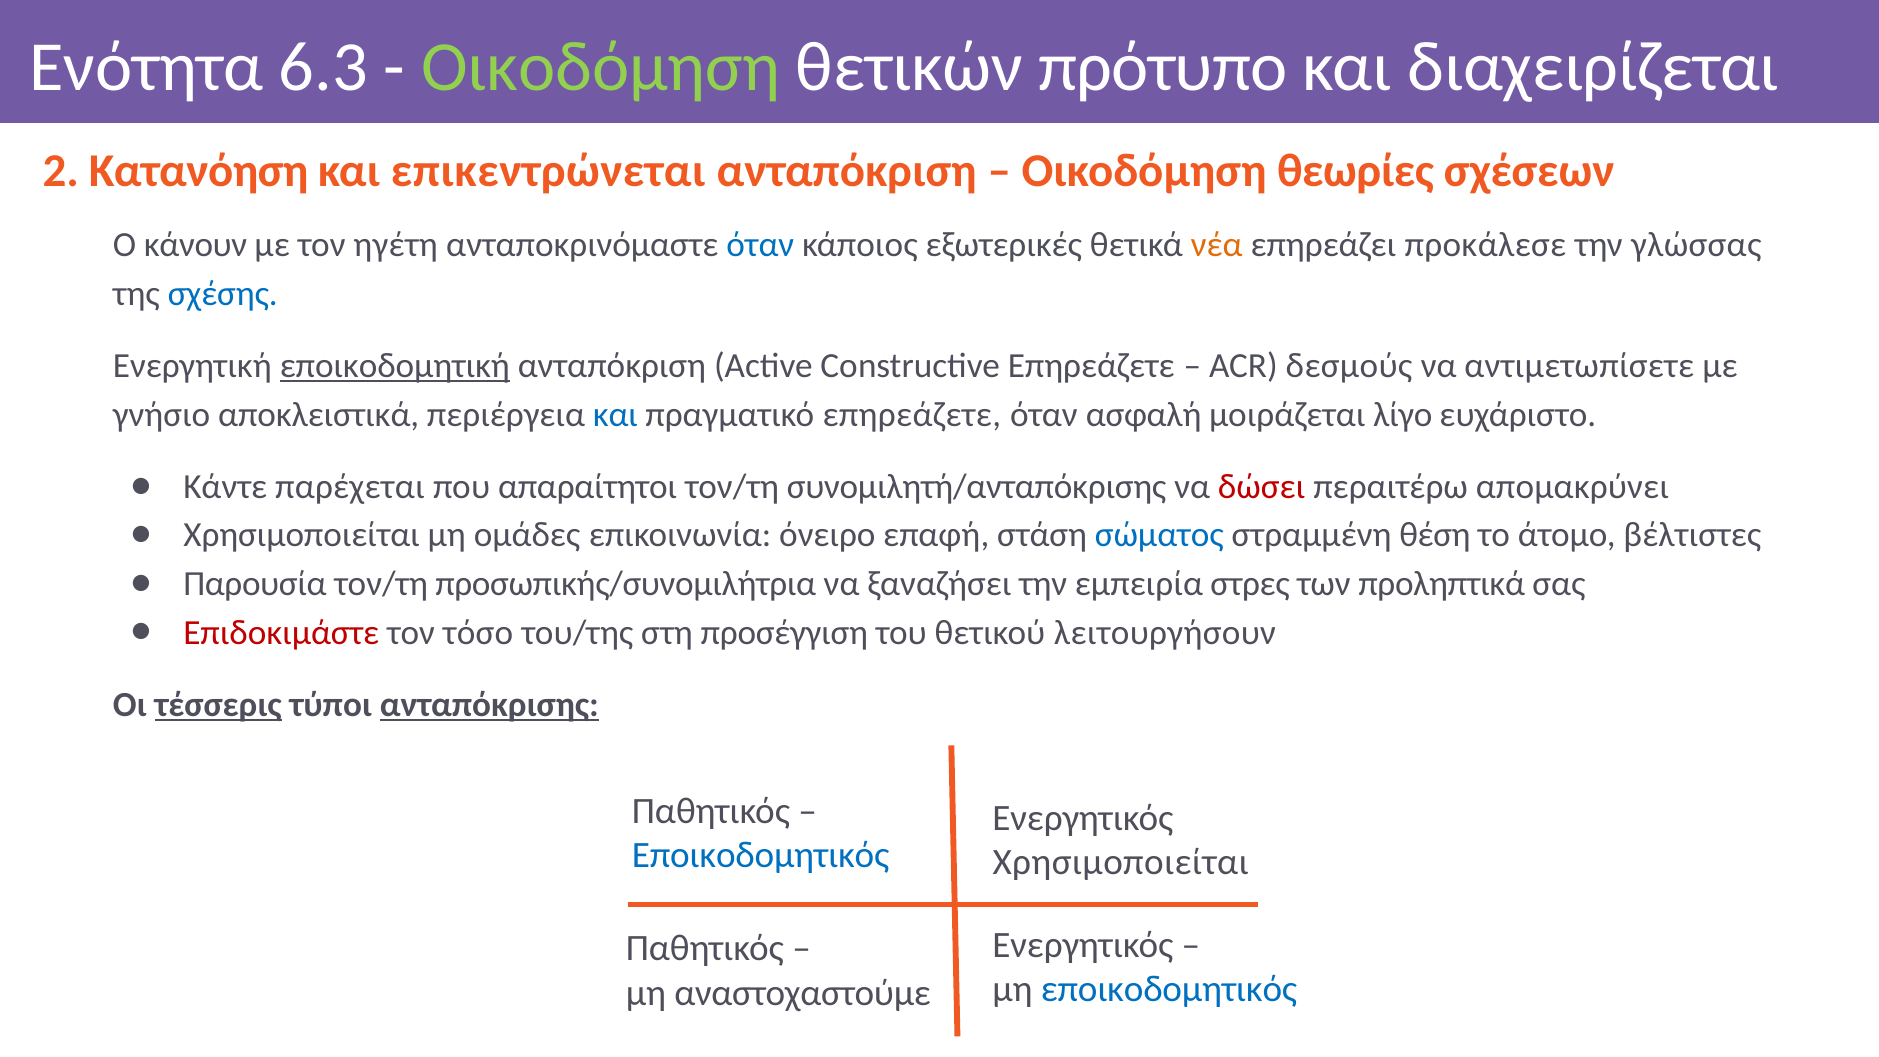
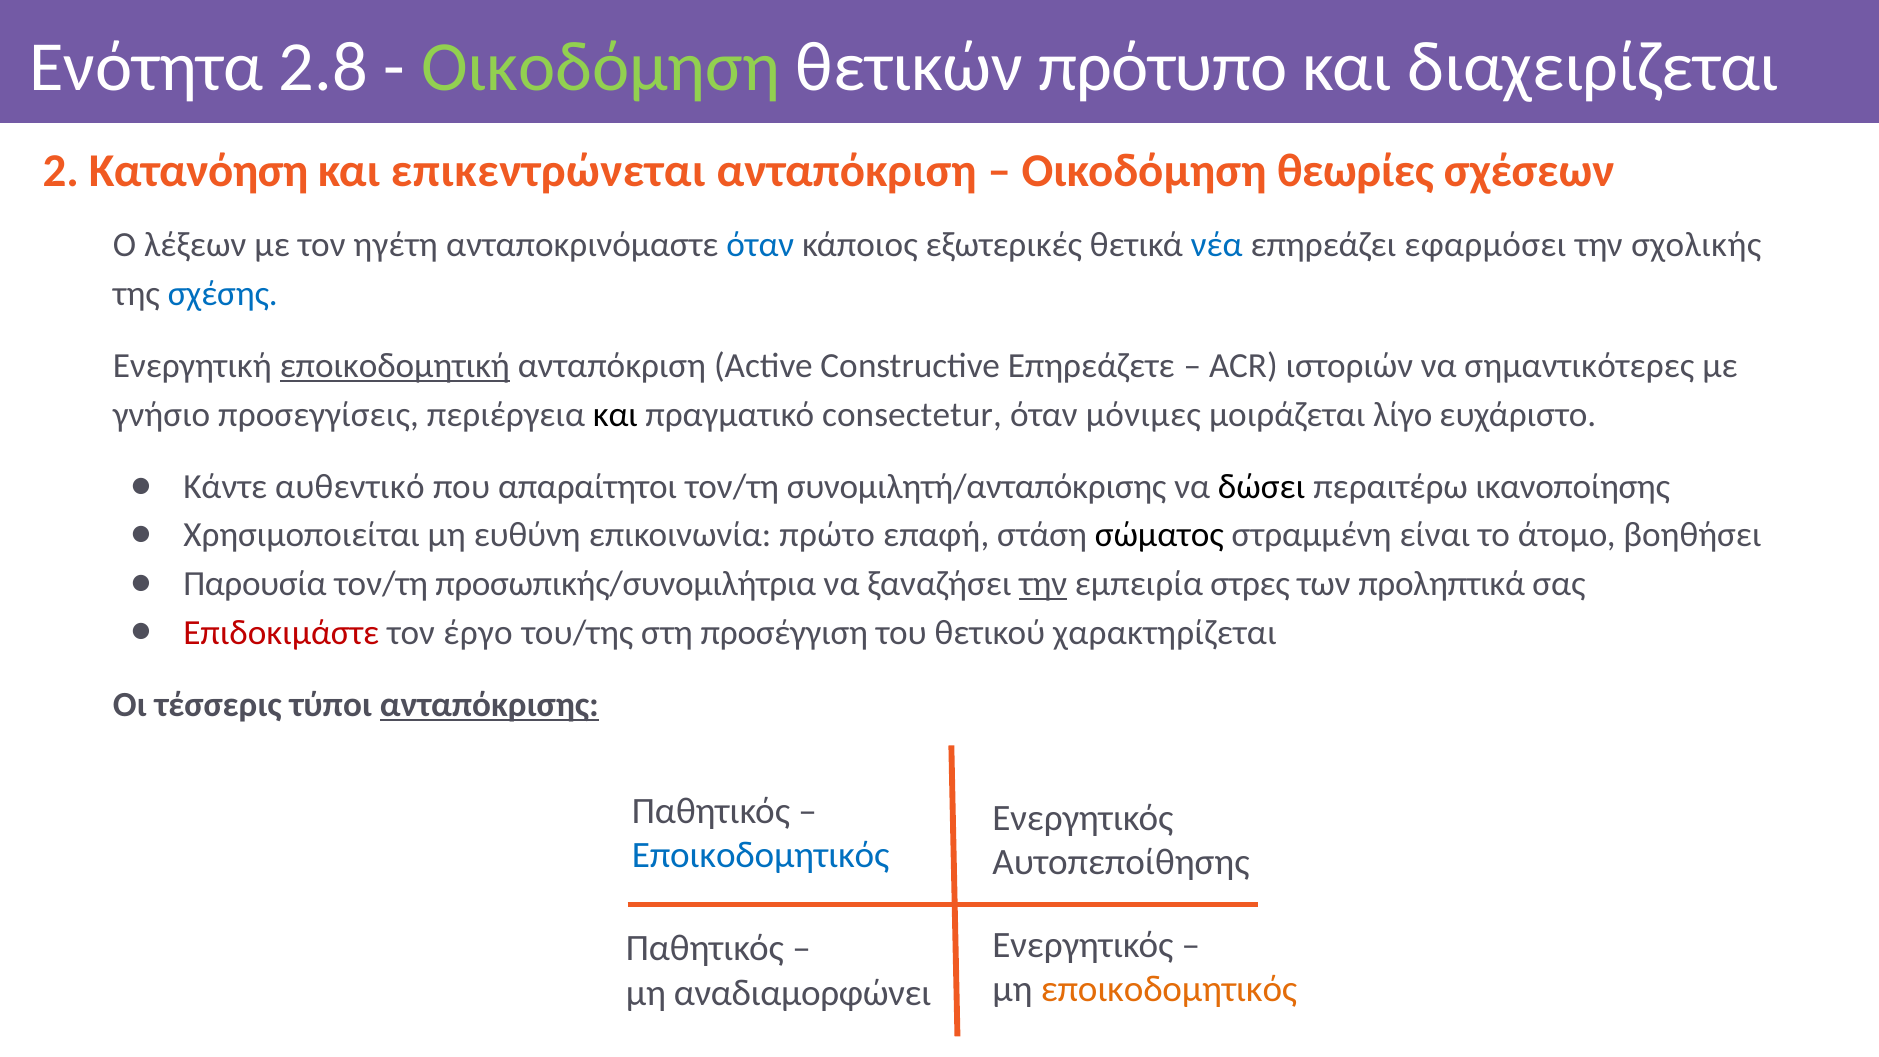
6.3: 6.3 -> 2.8
κάνουν: κάνουν -> λέξεων
νέα colour: orange -> blue
προκάλεσε: προκάλεσε -> εφαρμόσει
γλώσσας: γλώσσας -> σχολικής
δεσμούς: δεσμούς -> ιστοριών
αντιμετωπίσετε: αντιμετωπίσετε -> σημαντικότερες
αποκλειστικά: αποκλειστικά -> προσεγγίσεις
και at (615, 415) colour: blue -> black
πραγματικό επηρεάζετε: επηρεάζετε -> consectetur
ασφαλή: ασφαλή -> μόνιμες
παρέχεται: παρέχεται -> αυθεντικό
δώσει colour: red -> black
απομακρύνει: απομακρύνει -> ικανοποίησης
ομάδες: ομάδες -> ευθύνη
όνειρο: όνειρο -> πρώτο
σώματος colour: blue -> black
θέση: θέση -> είναι
βέλτιστες: βέλτιστες -> βοηθήσει
την at (1043, 584) underline: none -> present
τόσο: τόσο -> έργο
λειτουργήσουν: λειτουργήσουν -> χαρακτηρίζεται
τέσσερις underline: present -> none
Χρησιμοποιείται at (1121, 862): Χρησιμοποιείται -> Αυτοπεποίθησης
εποικοδομητικός at (1169, 989) colour: blue -> orange
αναστοχαστούμε: αναστοχαστούμε -> αναδιαμορφώνει
